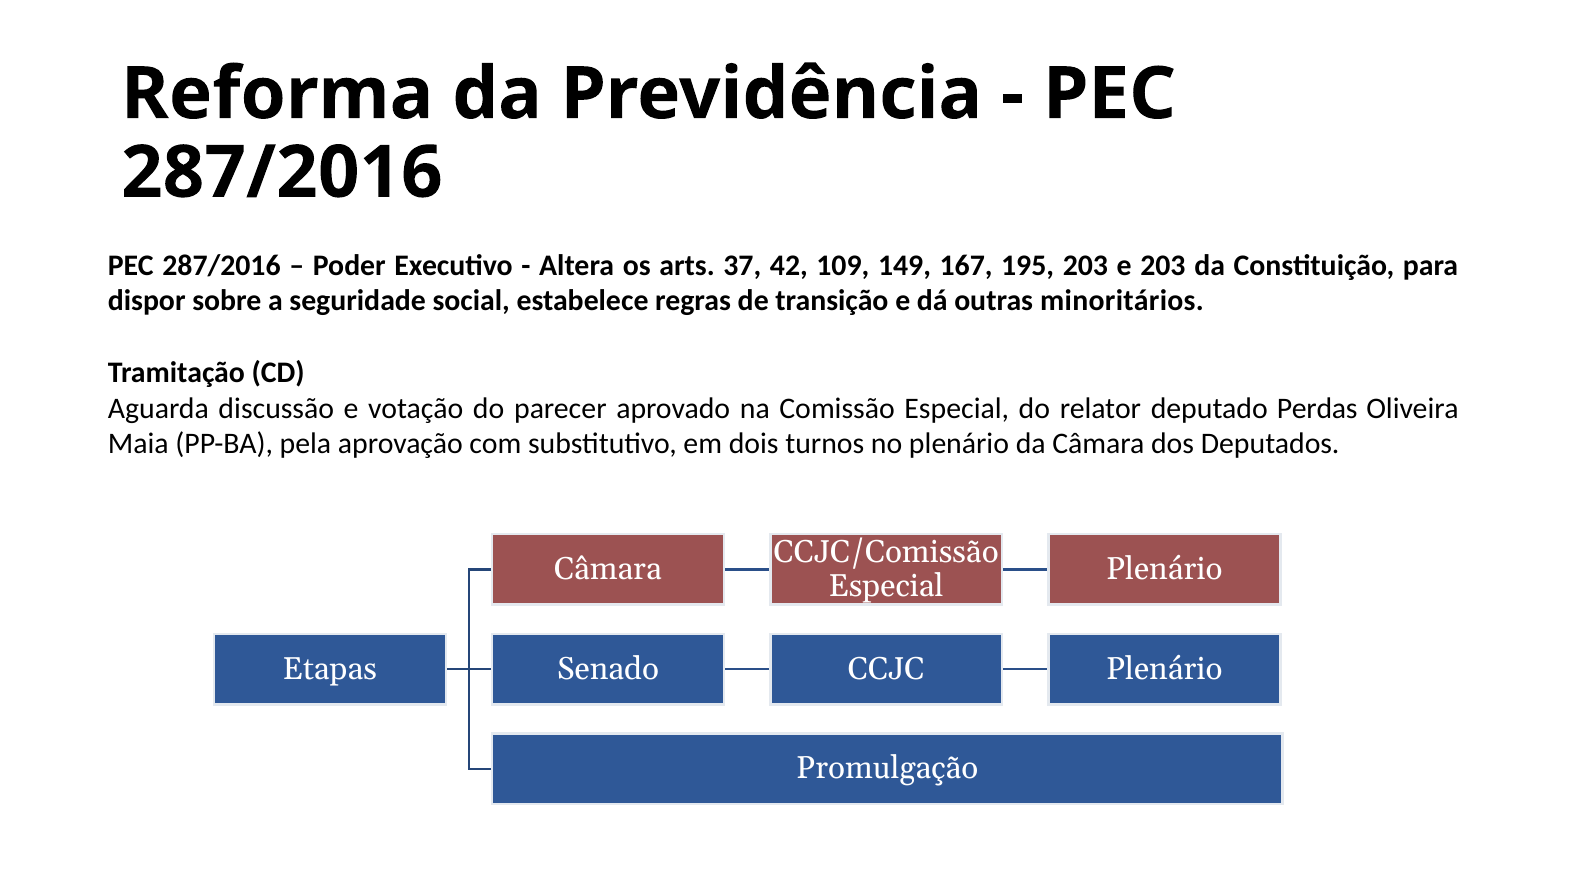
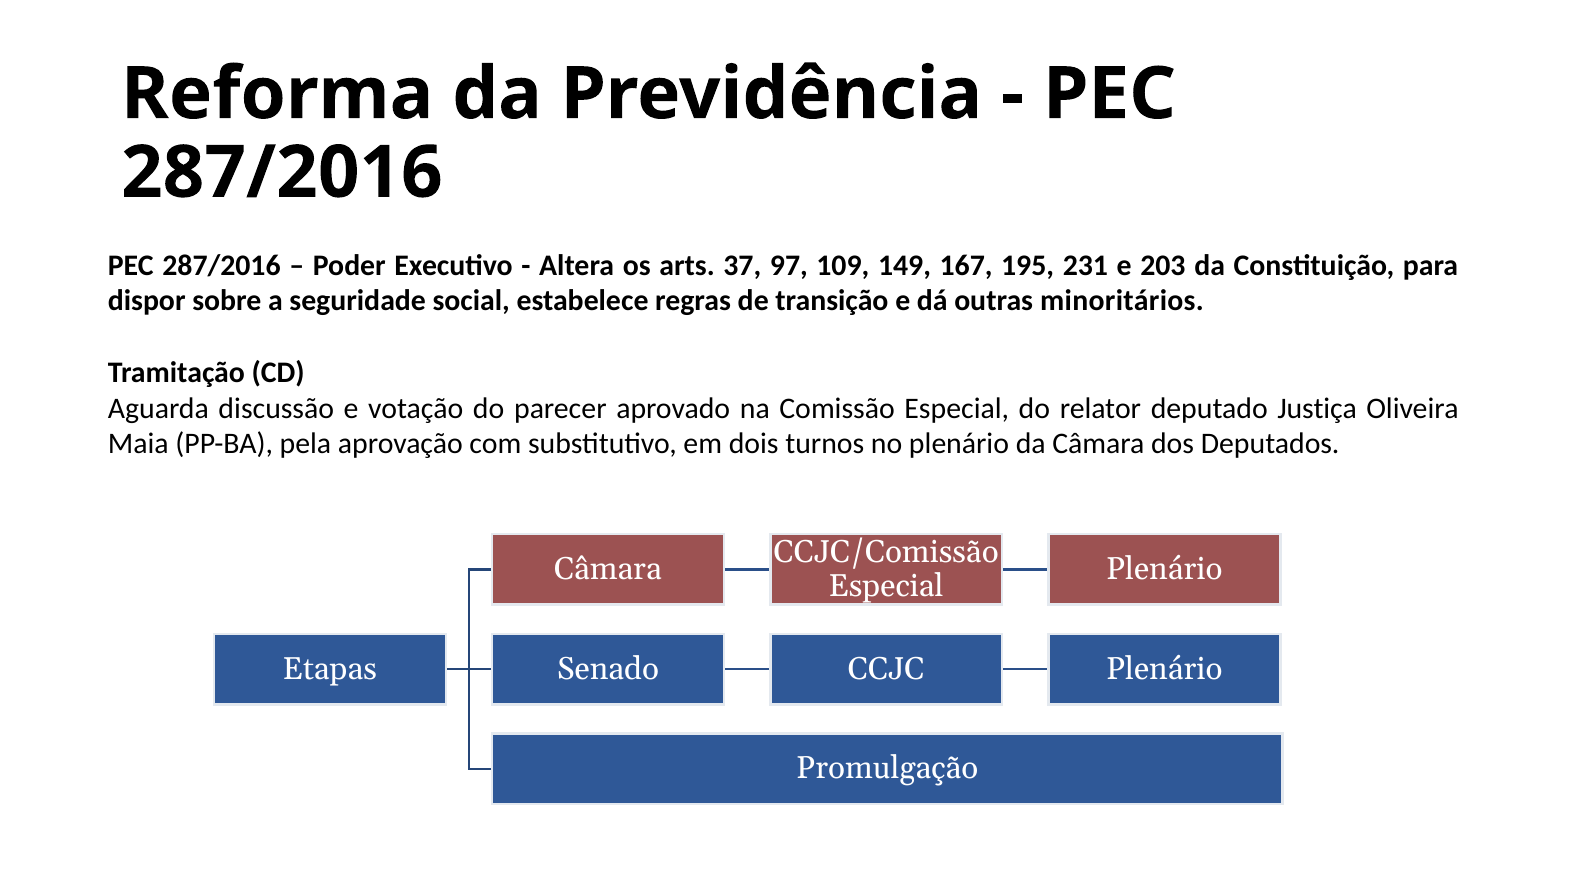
42: 42 -> 97
195 203: 203 -> 231
Perdas: Perdas -> Justiça
